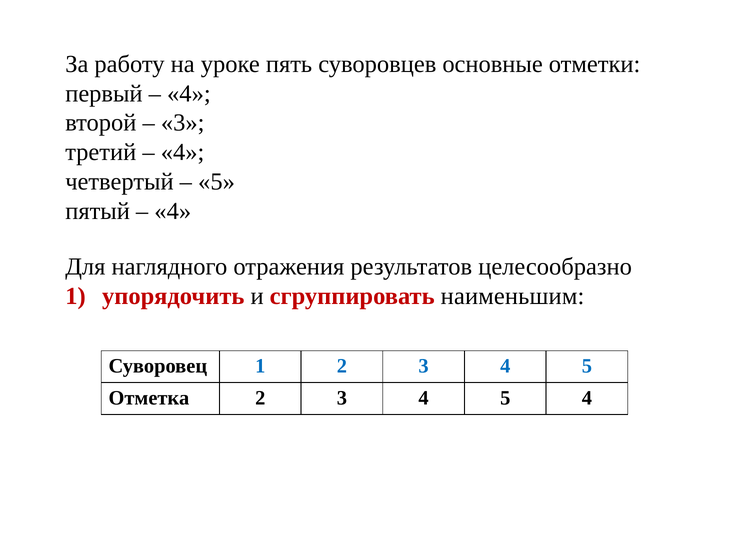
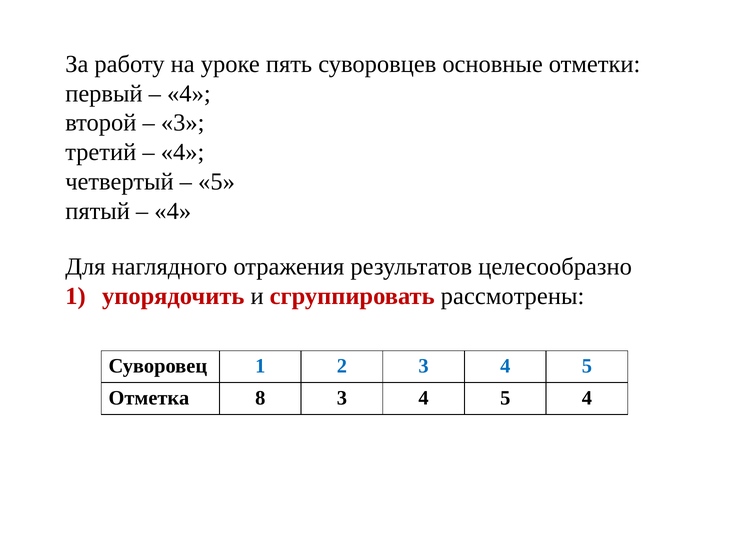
наименьшим: наименьшим -> рассмотрены
Отметка 2: 2 -> 8
